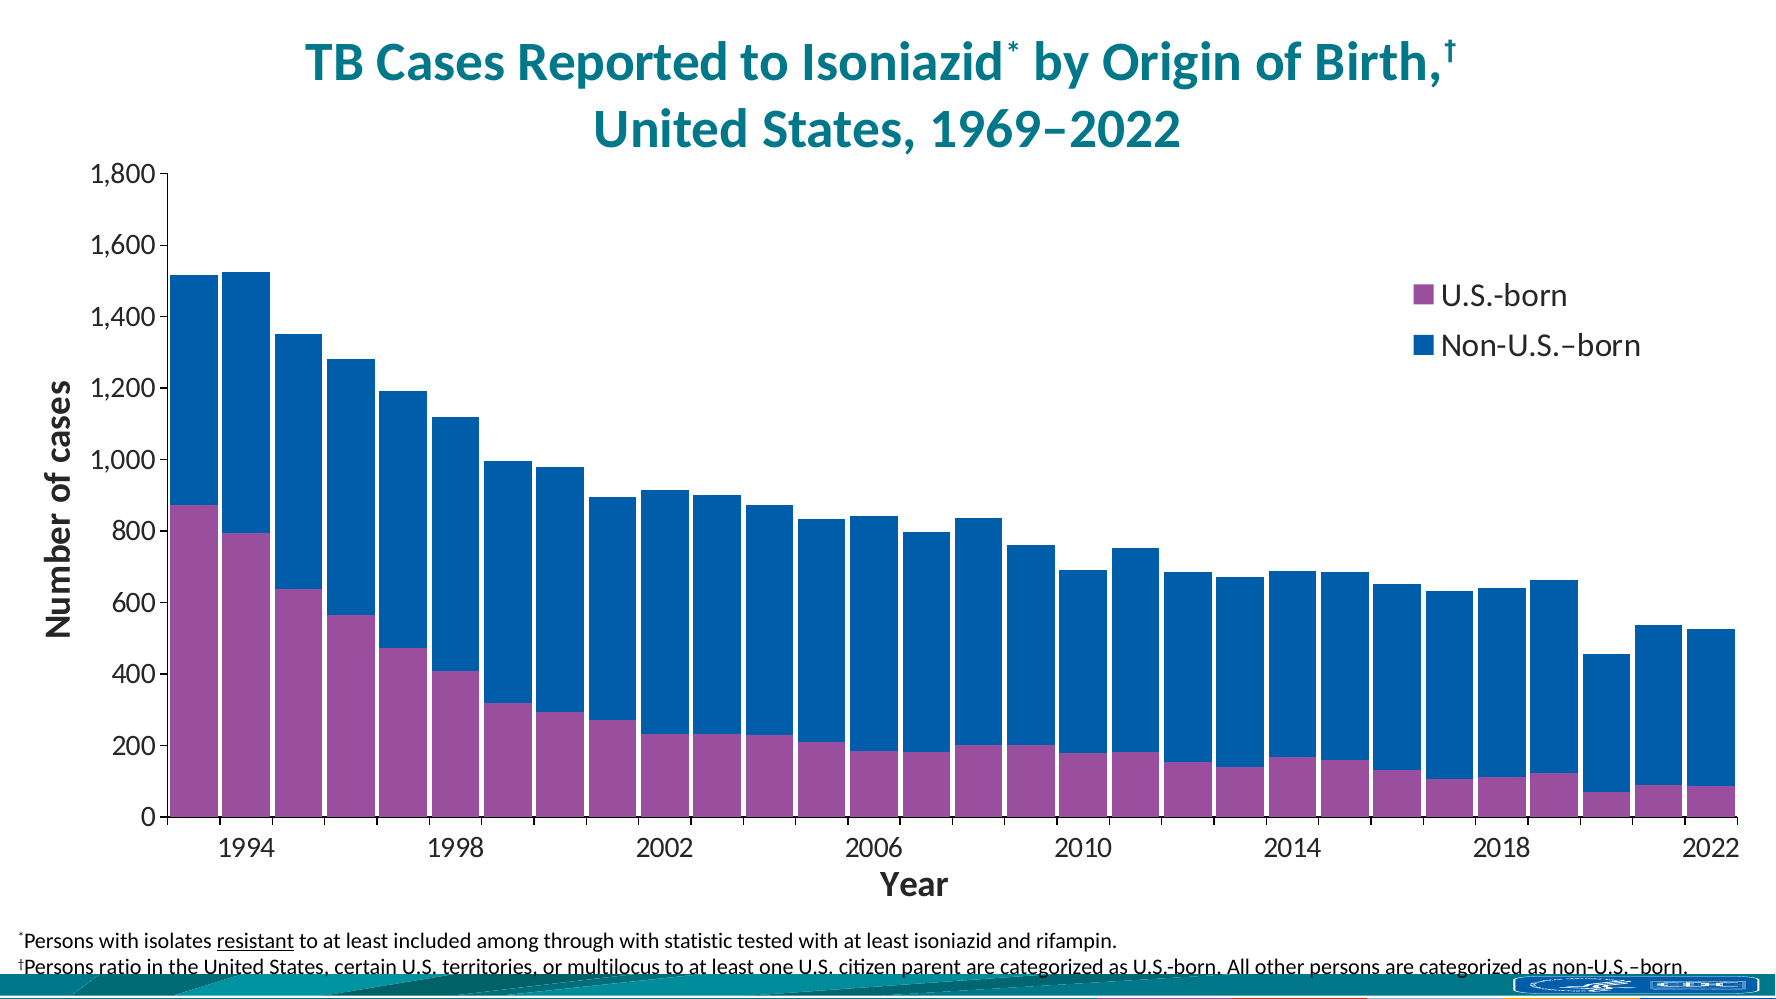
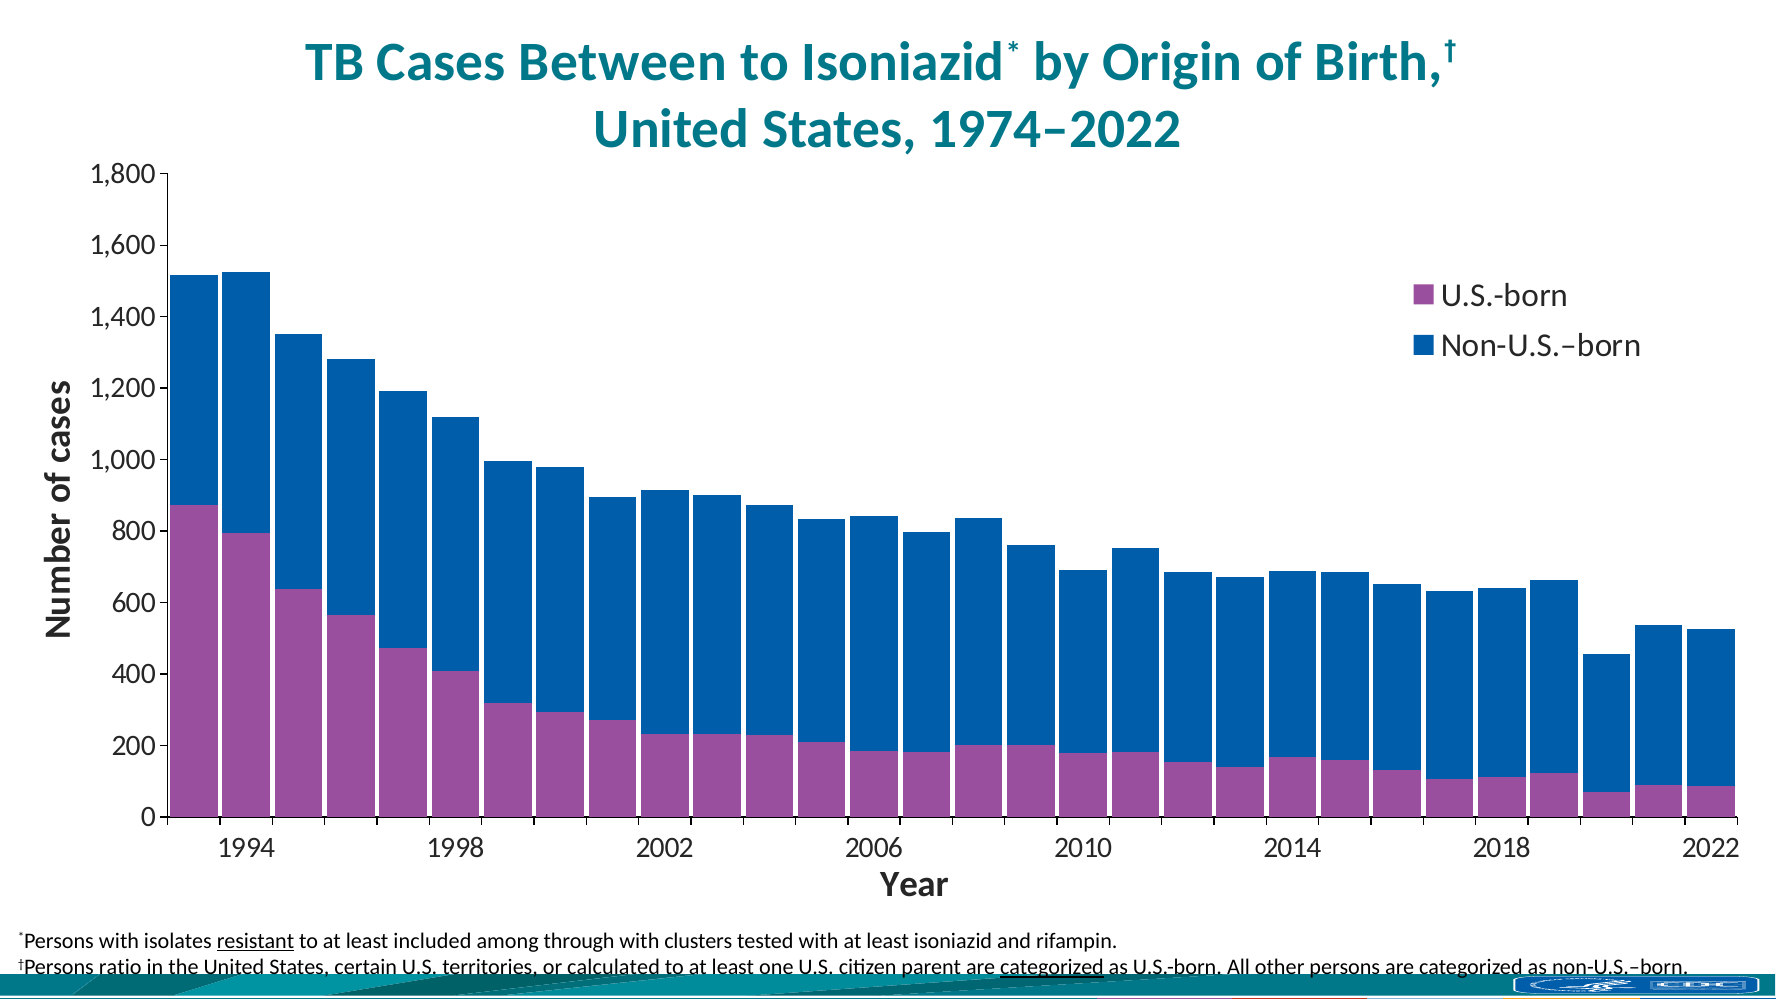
Reported: Reported -> Between
1969–2022: 1969–2022 -> 1974–2022
statistic: statistic -> clusters
multilocus: multilocus -> calculated
categorized at (1052, 967) underline: none -> present
